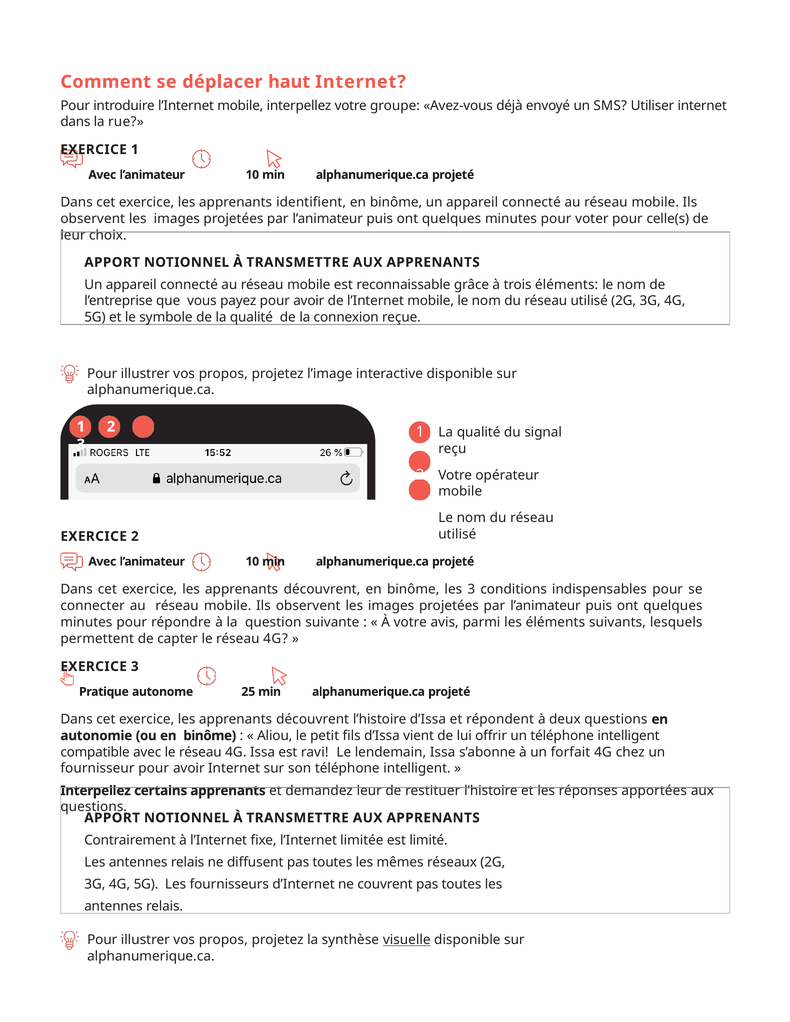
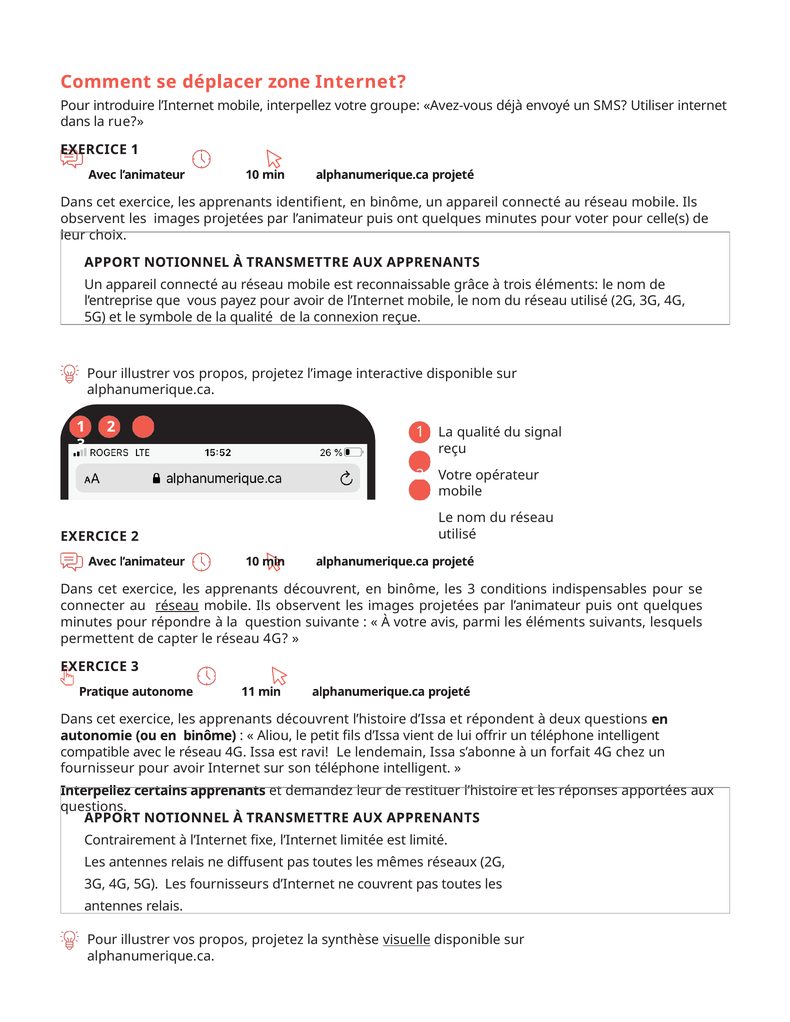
haut: haut -> zone
réseau at (177, 606) underline: none -> present
25: 25 -> 11
